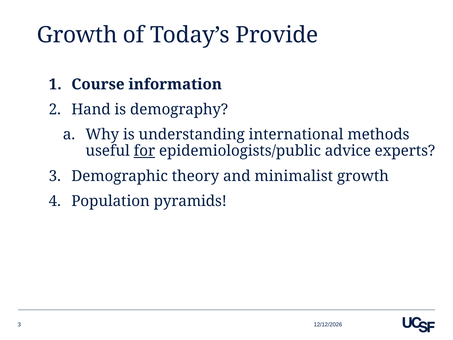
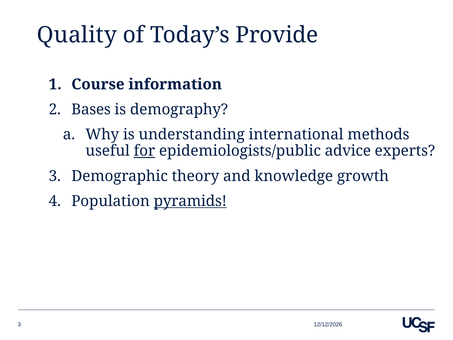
Growth at (77, 35): Growth -> Quality
Hand: Hand -> Bases
minimalist: minimalist -> knowledge
pyramids underline: none -> present
